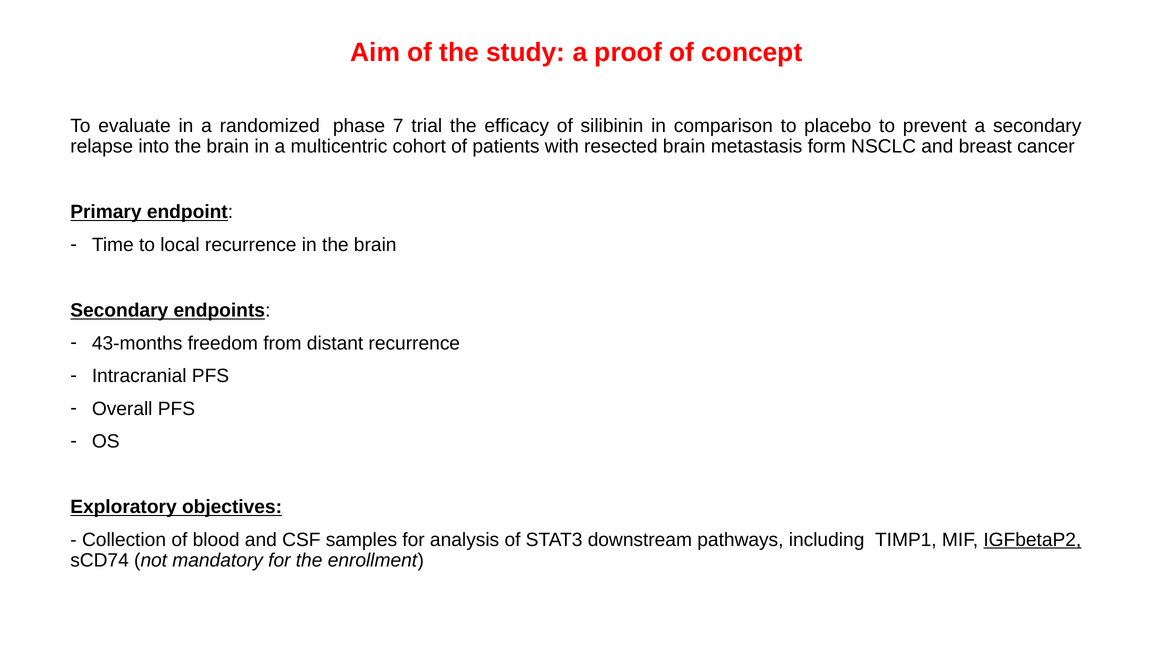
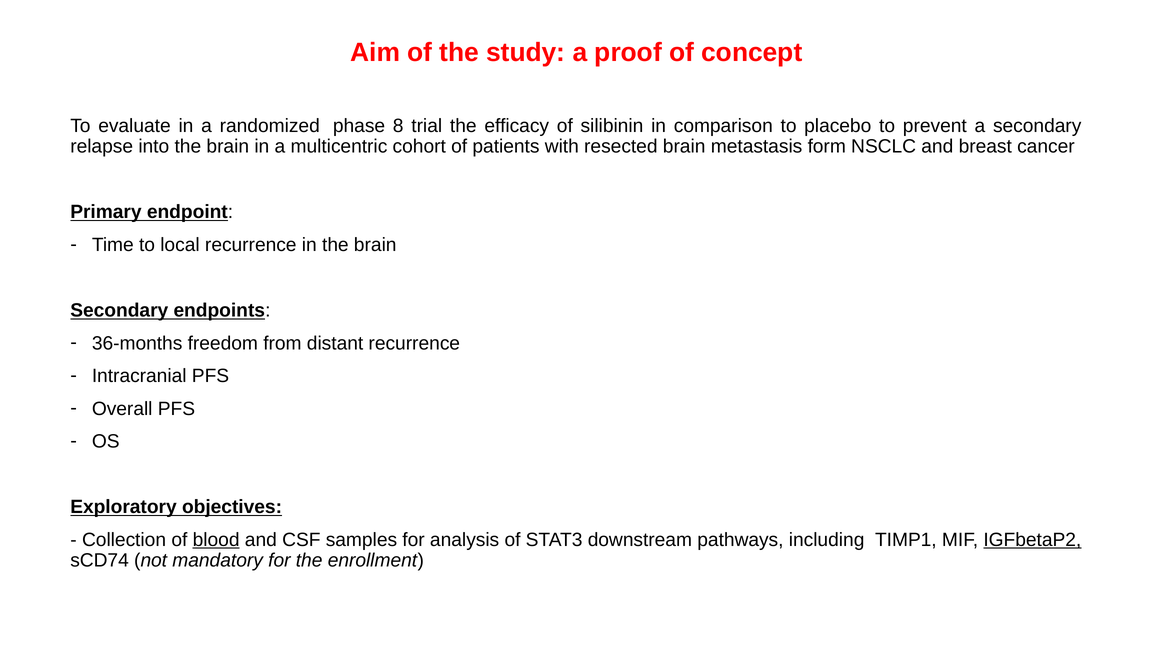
7: 7 -> 8
43-months: 43-months -> 36-months
blood underline: none -> present
